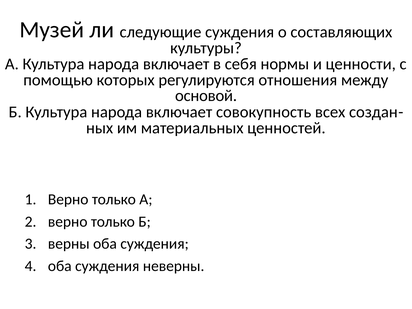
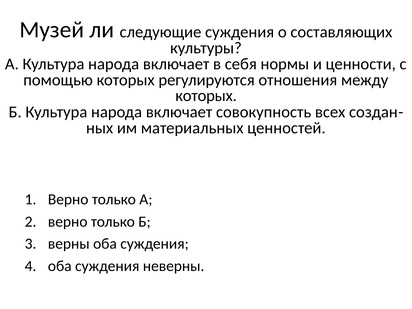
основой at (206, 96): основой -> которых
